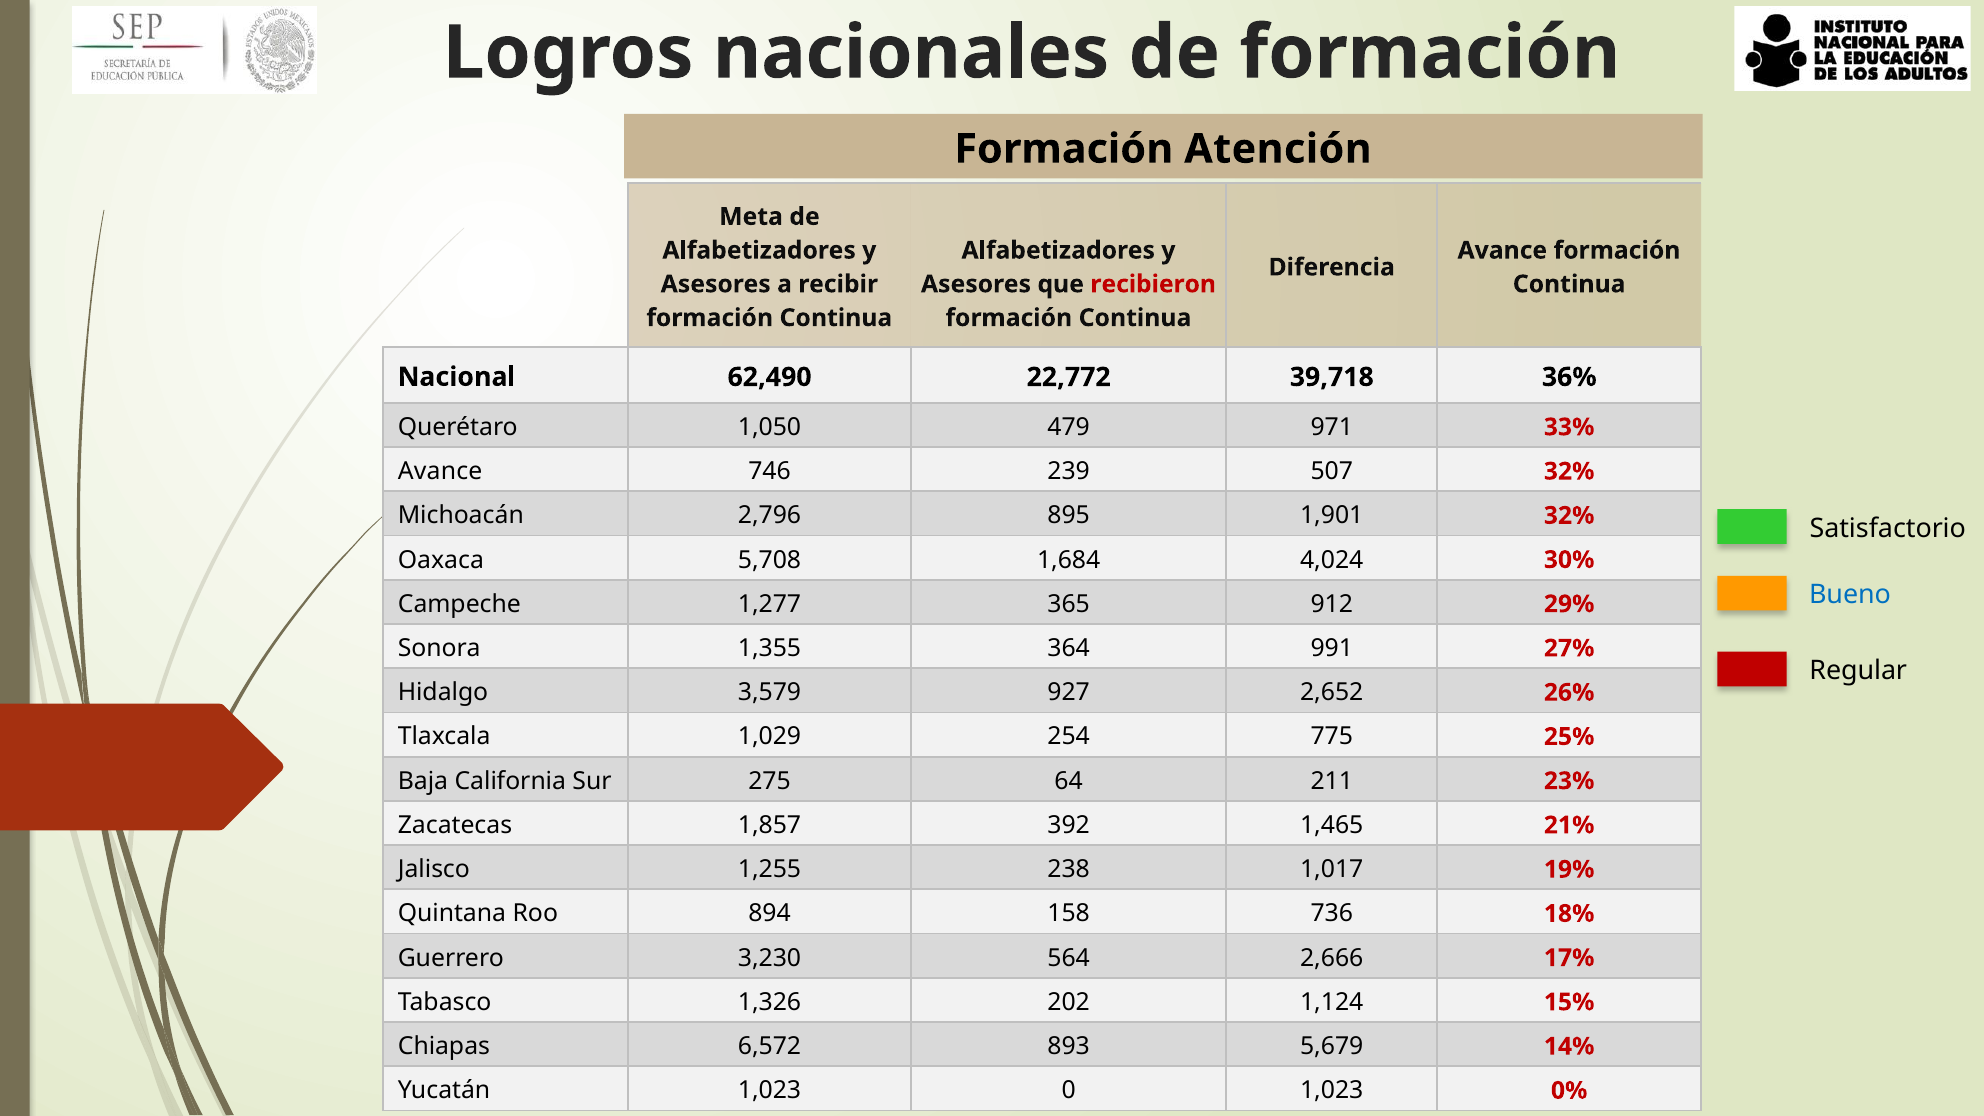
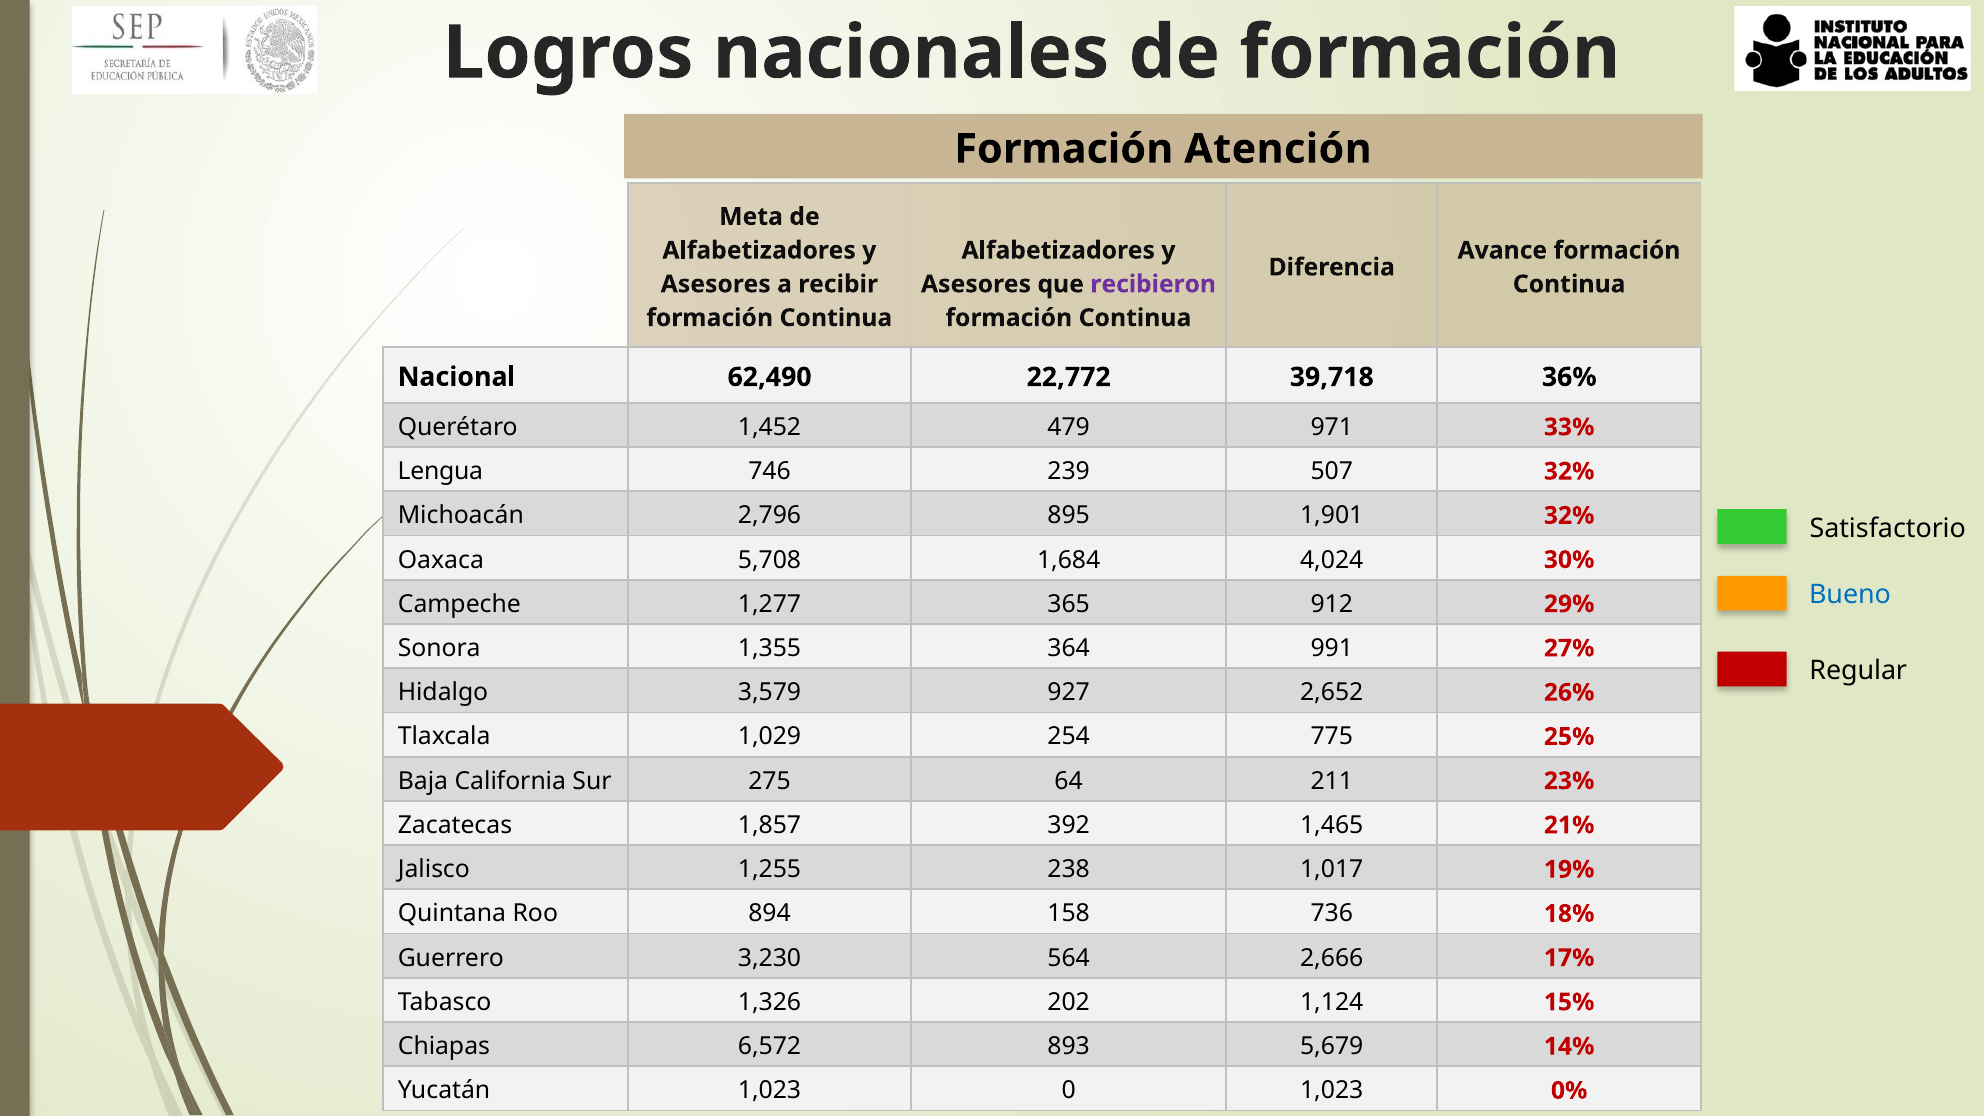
recibieron colour: red -> purple
1,050: 1,050 -> 1,452
Avance at (440, 471): Avance -> Lengua
